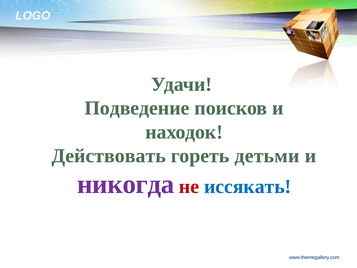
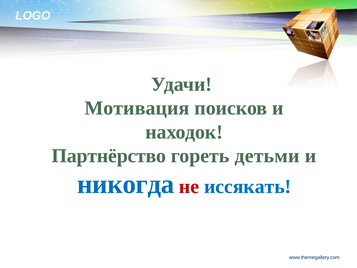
Подведение: Подведение -> Мотивация
Действовать: Действовать -> Партнёрство
никогда colour: purple -> blue
